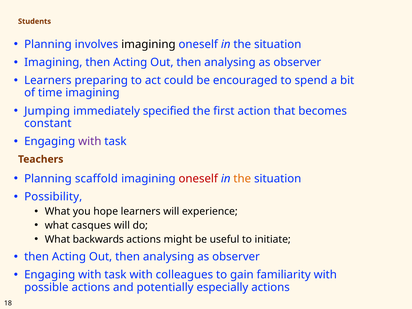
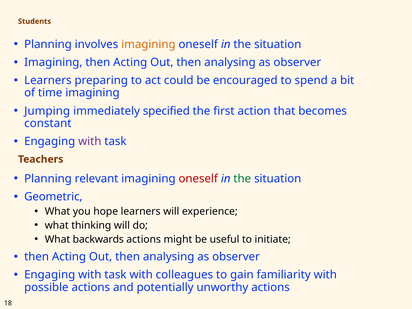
imagining at (148, 44) colour: black -> orange
scaffold: scaffold -> relevant
the at (242, 179) colour: orange -> green
Possibility: Possibility -> Geometric
casques: casques -> thinking
especially: especially -> unworthy
